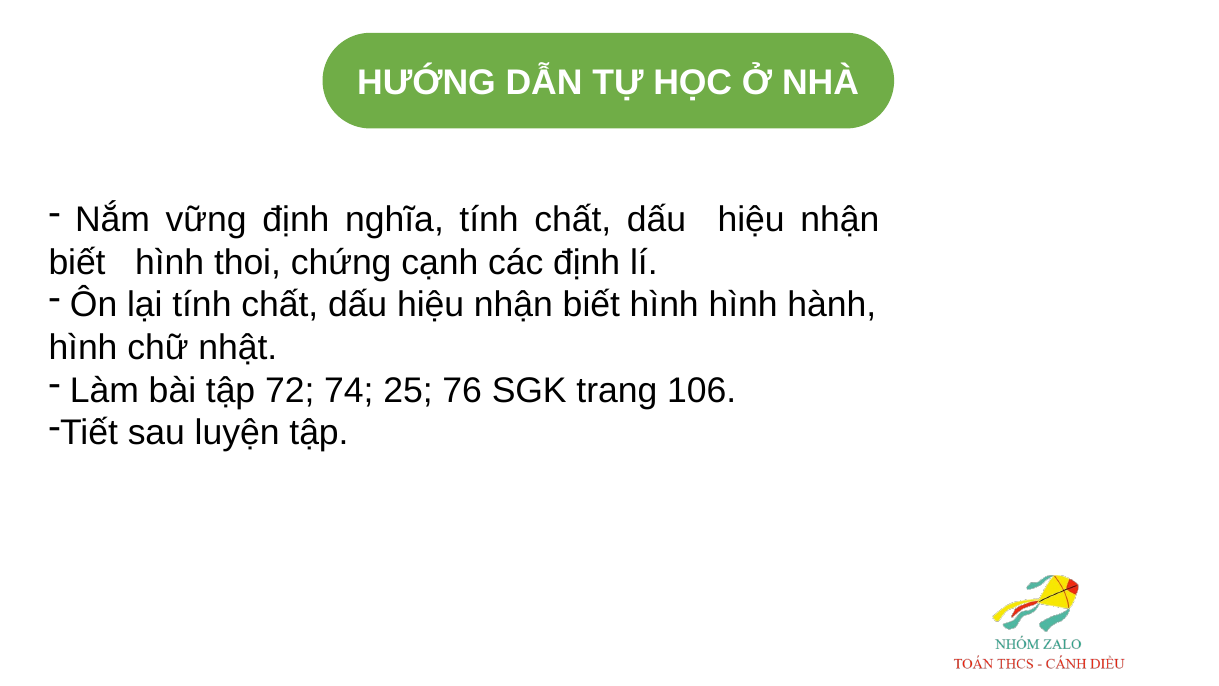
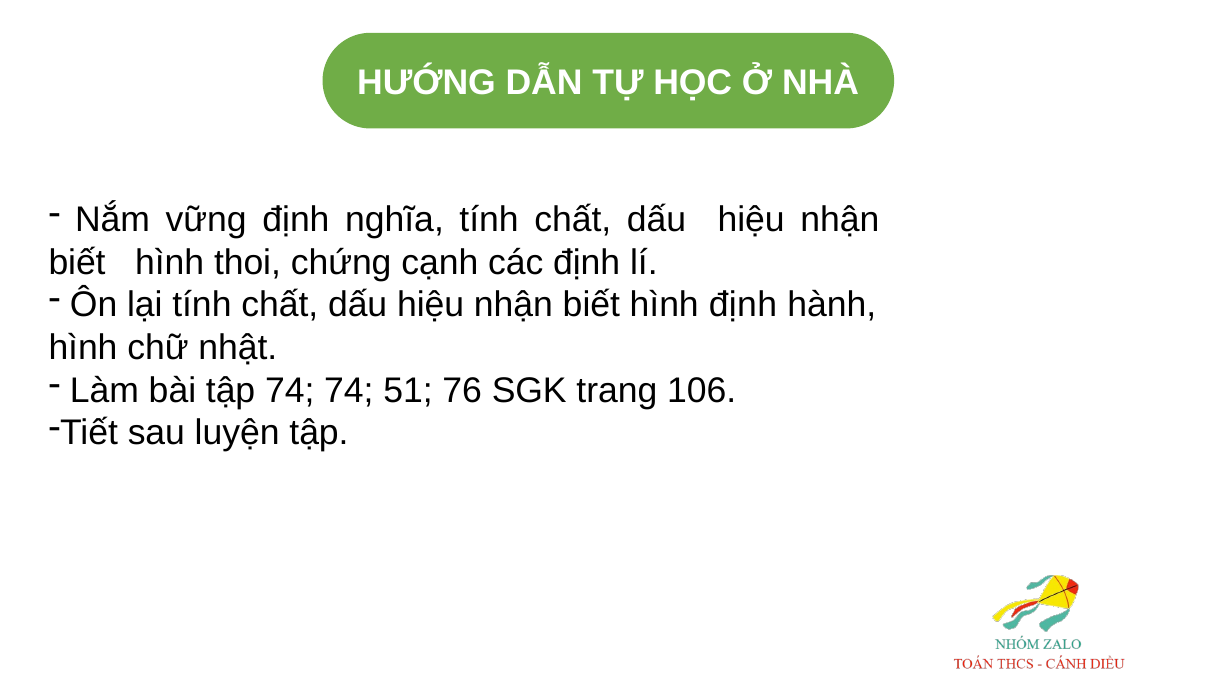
hình hình: hình -> định
tập 72: 72 -> 74
25: 25 -> 51
